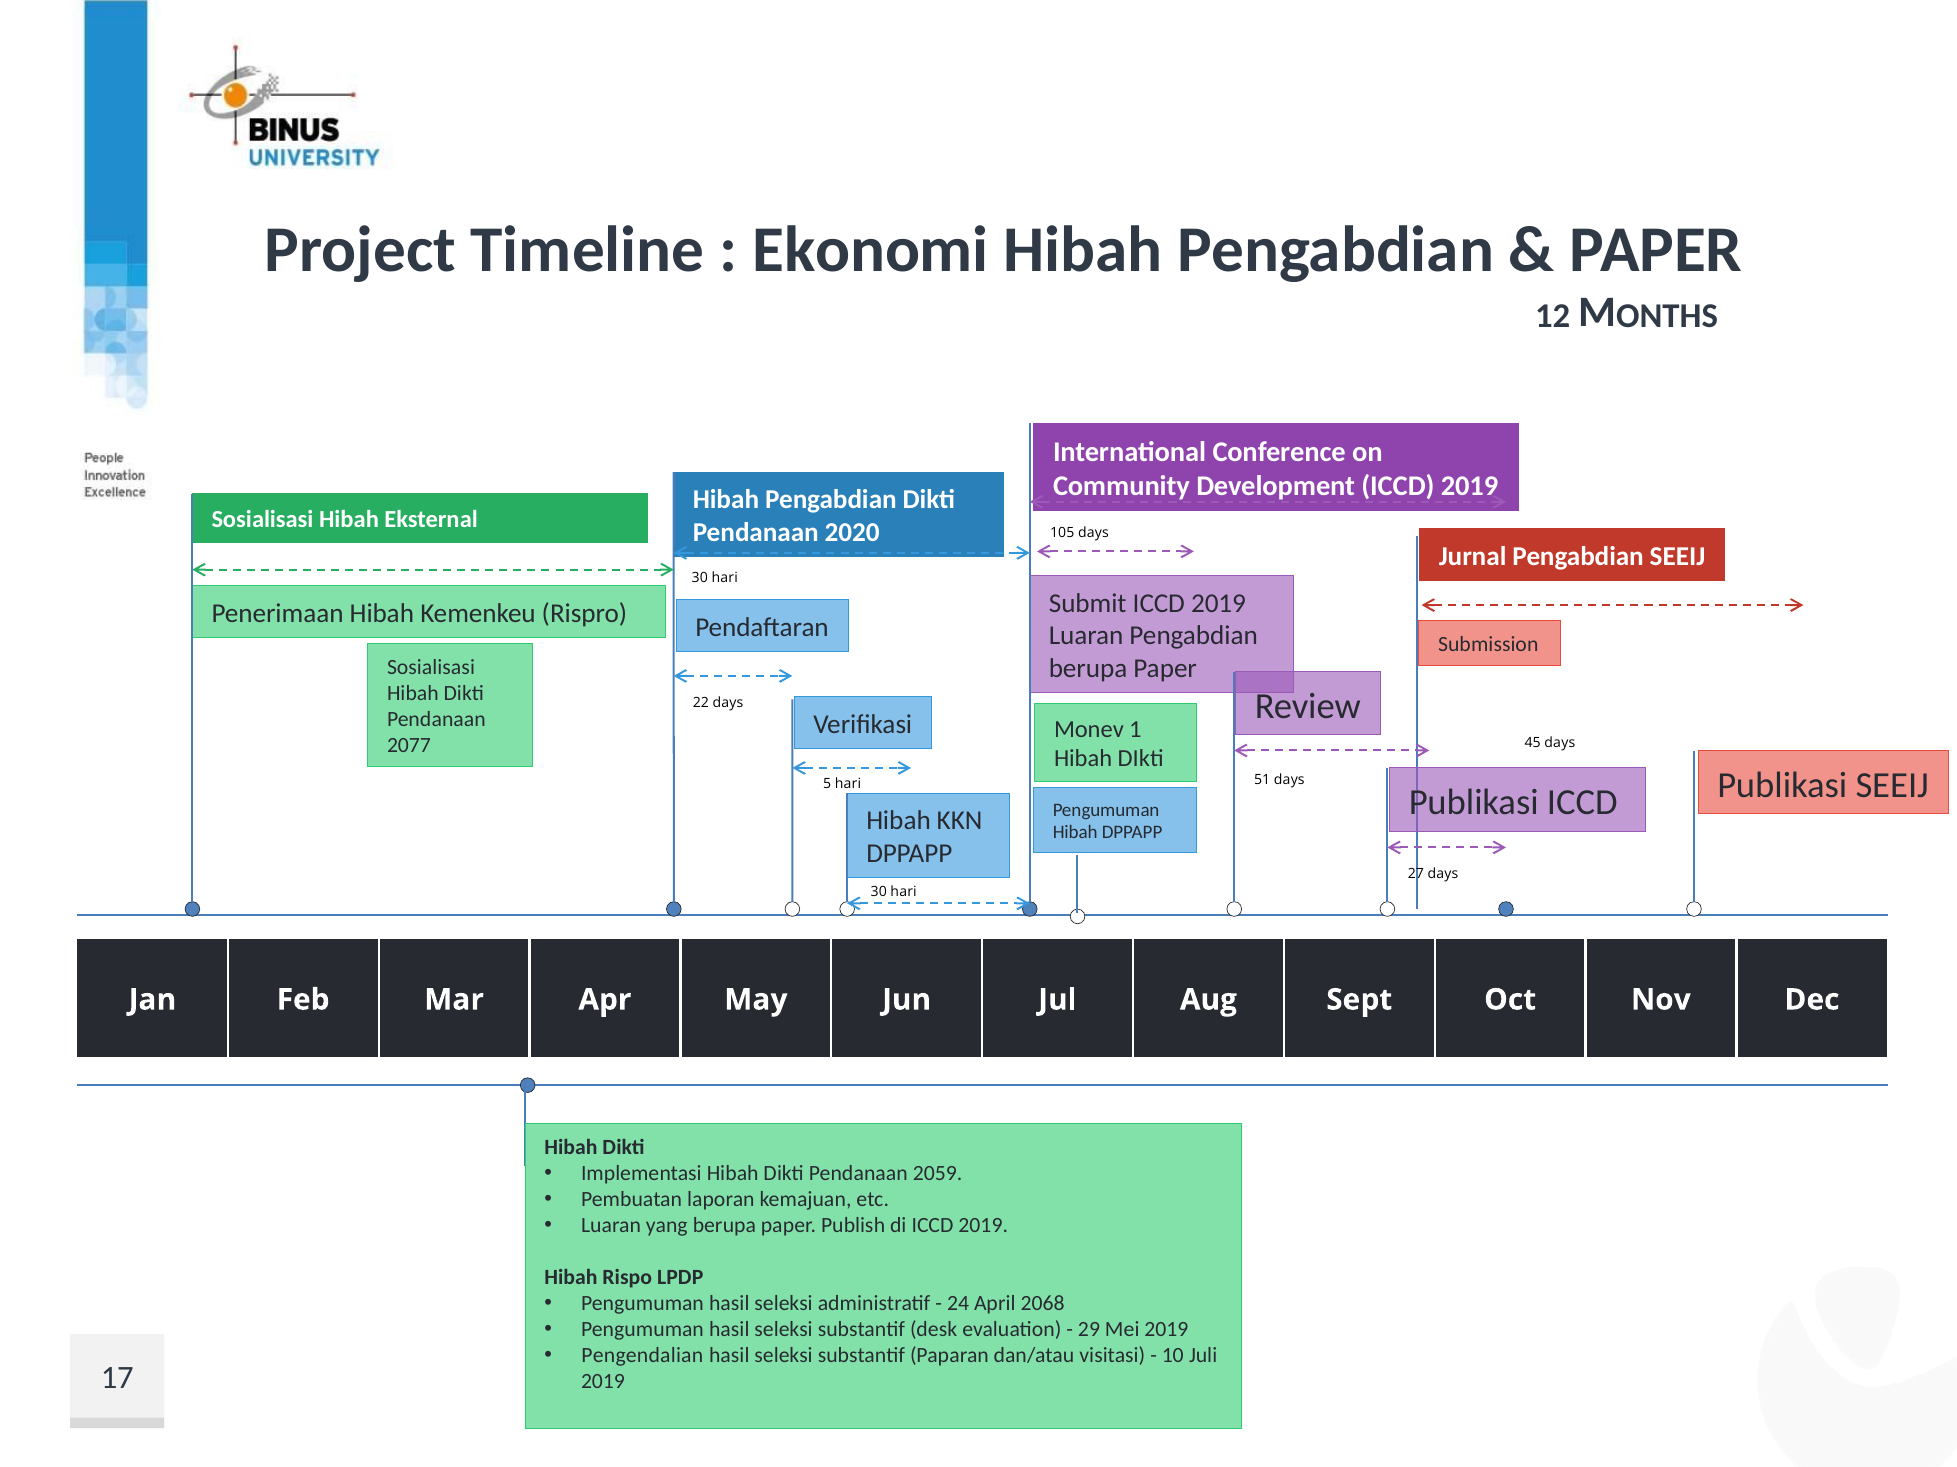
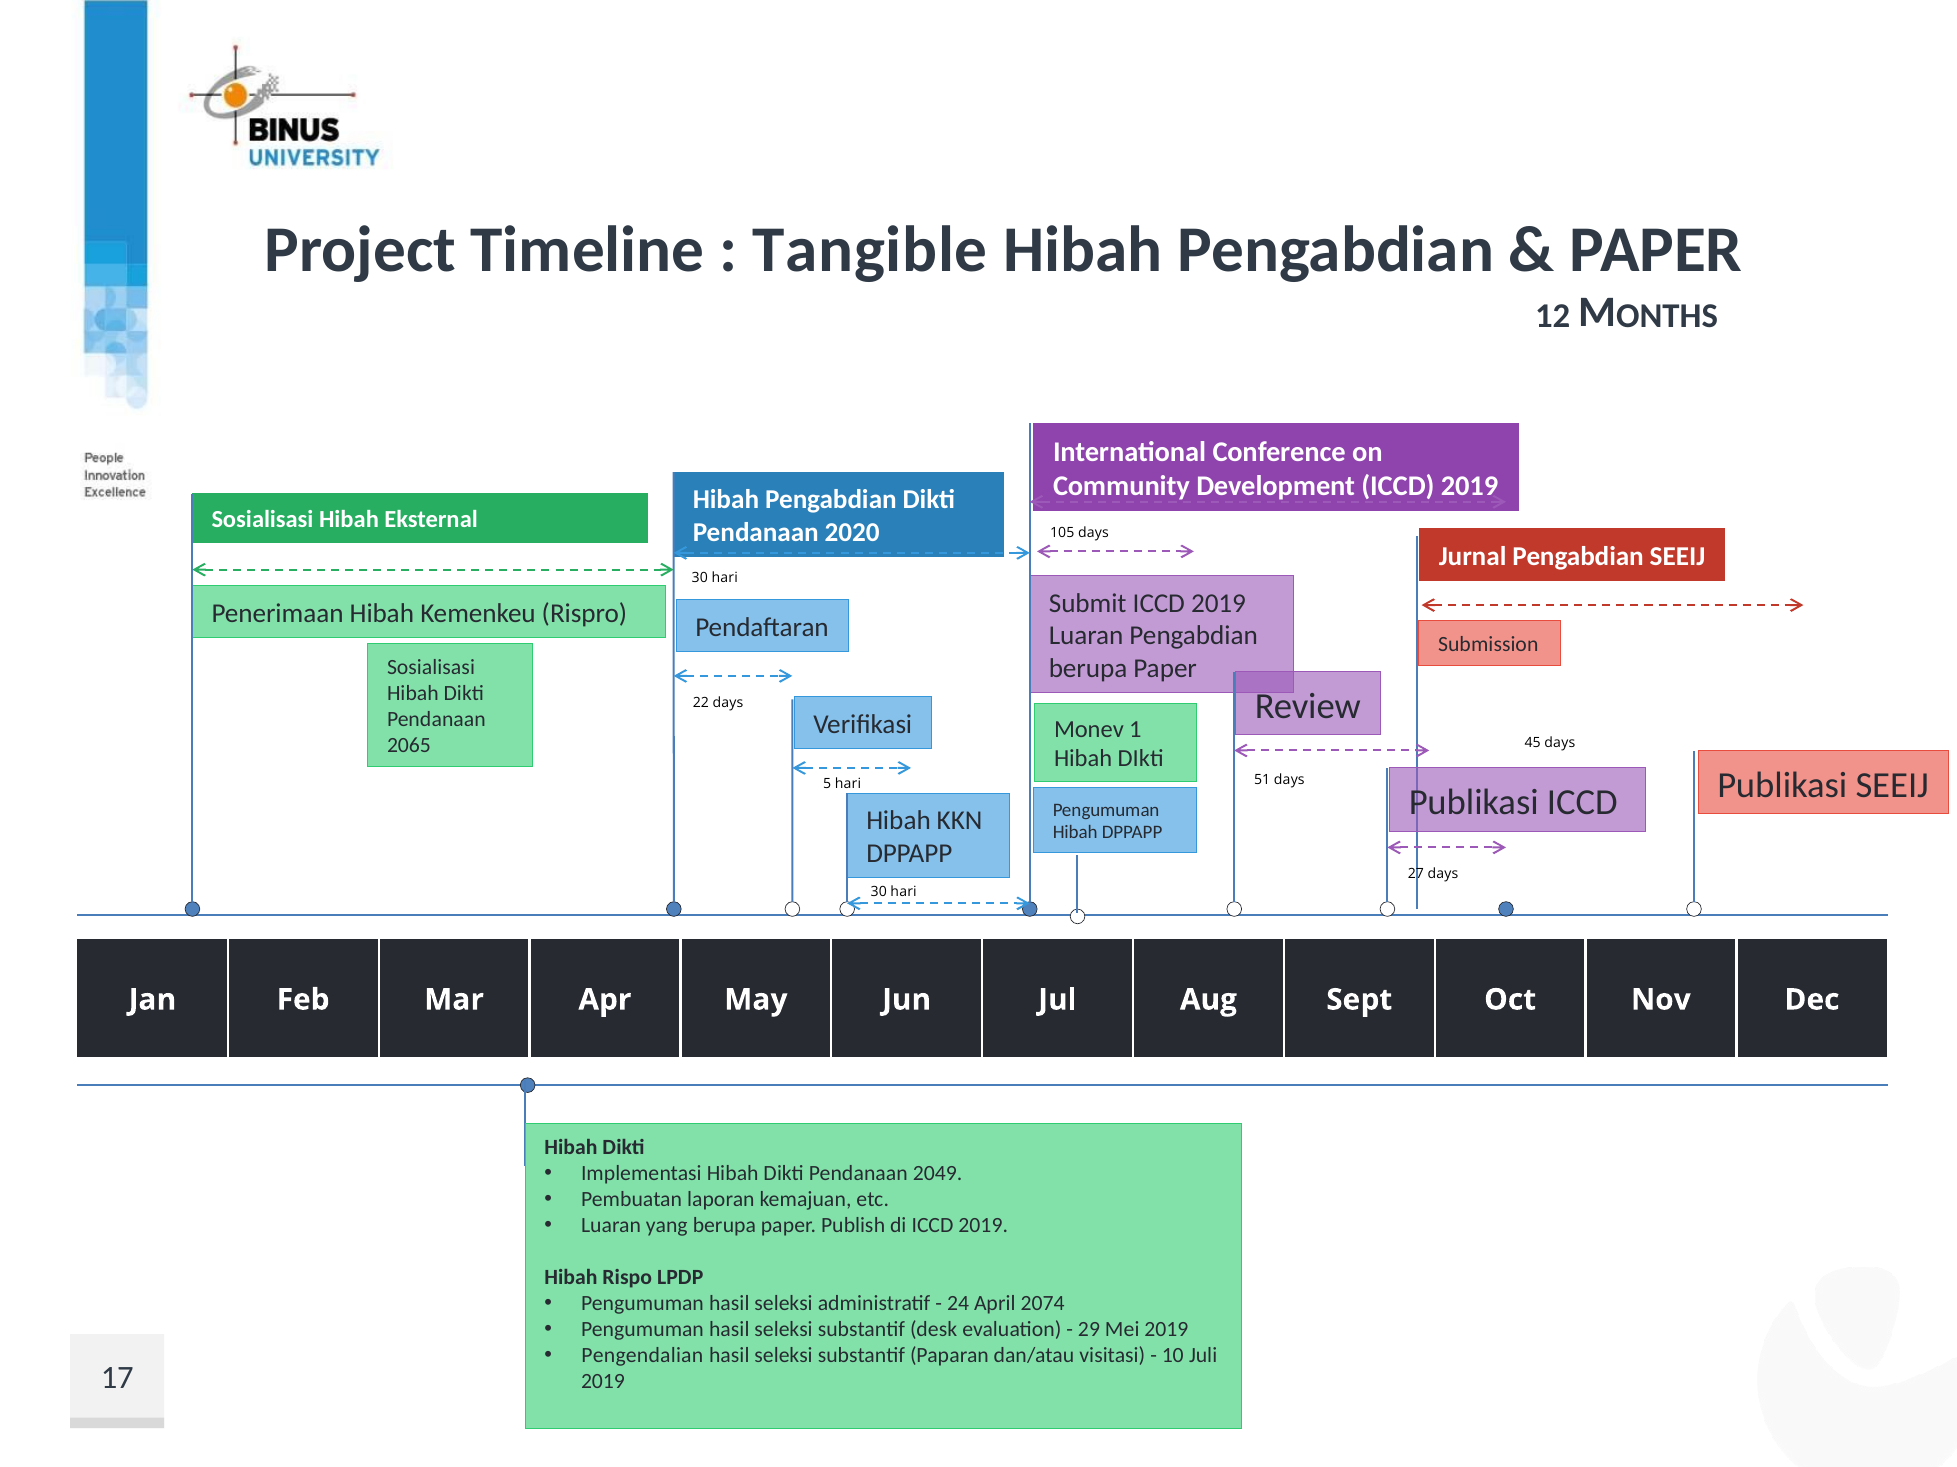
Ekonomi: Ekonomi -> Tangible
2077: 2077 -> 2065
2059: 2059 -> 2049
2068: 2068 -> 2074
